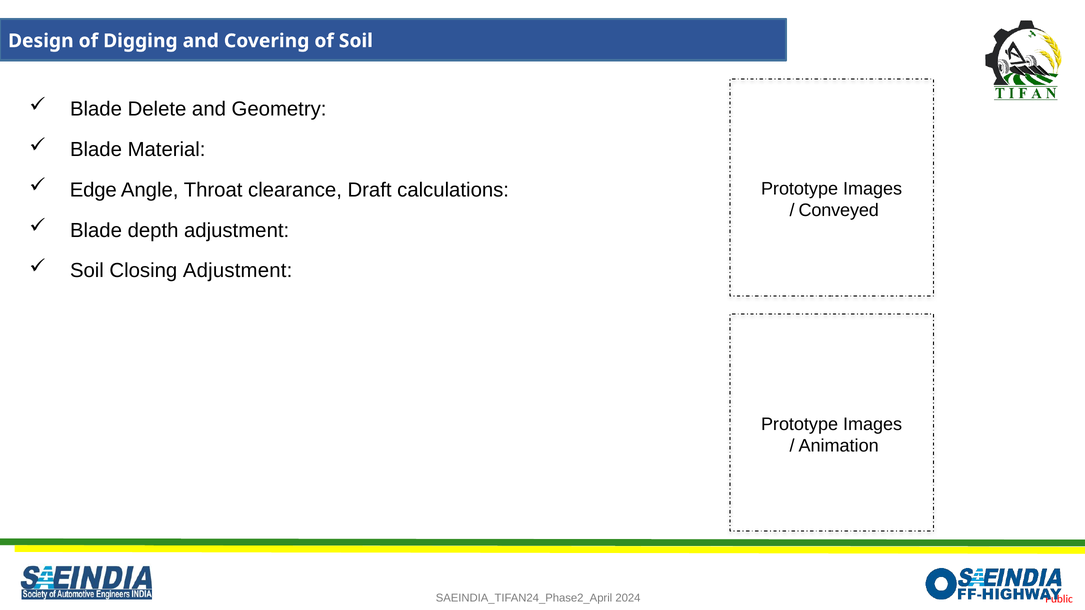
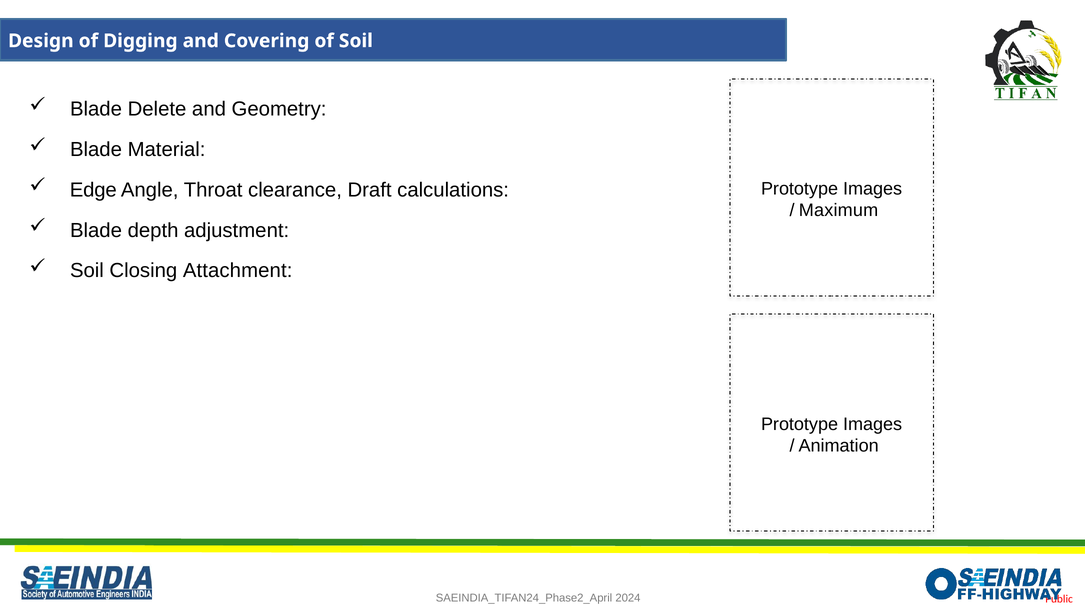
Conveyed: Conveyed -> Maximum
Closing Adjustment: Adjustment -> Attachment
